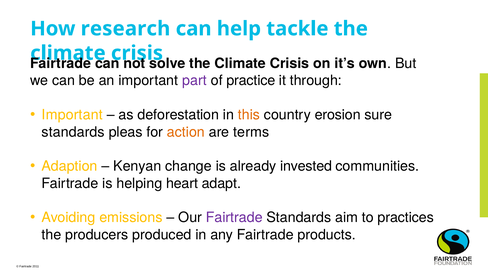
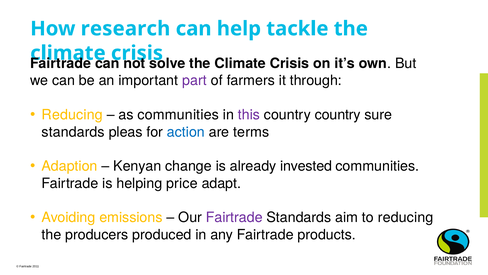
practice: practice -> farmers
Important at (72, 115): Important -> Reducing
as deforestation: deforestation -> communities
this colour: orange -> purple
country erosion: erosion -> country
action colour: orange -> blue
heart: heart -> price
to practices: practices -> reducing
